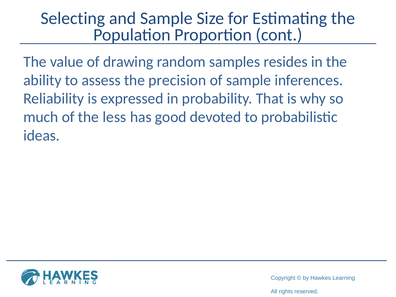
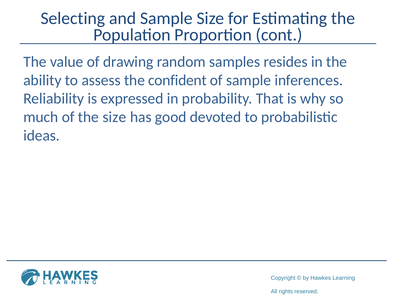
precision: precision -> confident
the less: less -> size
